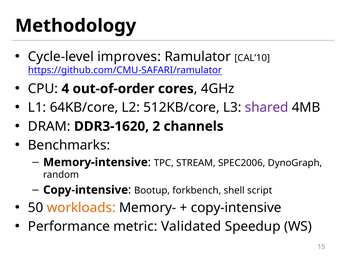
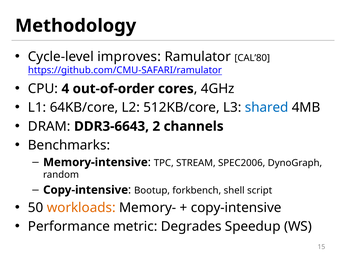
CAL’10: CAL’10 -> CAL’80
shared colour: purple -> blue
DDR3-1620: DDR3-1620 -> DDR3-6643
Validated: Validated -> Degrades
